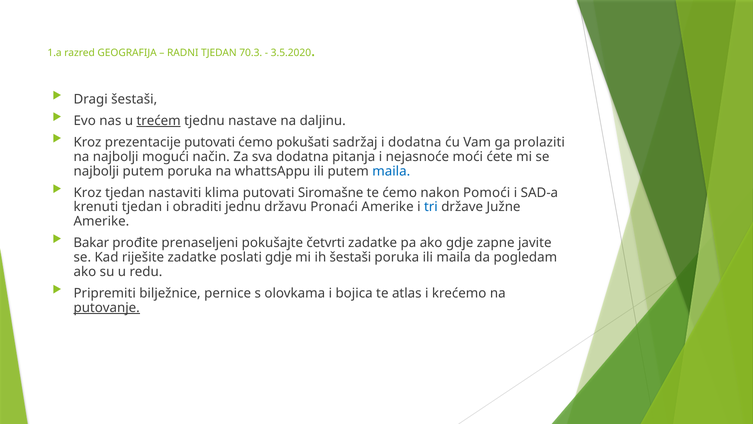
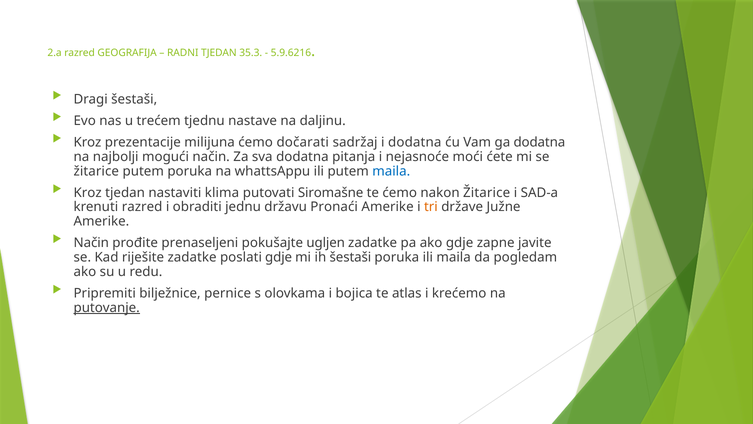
1.a: 1.a -> 2.a
70.3: 70.3 -> 35.3
3.5.2020: 3.5.2020 -> 5.9.6216
trećem underline: present -> none
prezentacije putovati: putovati -> milijuna
pokušati: pokušati -> dočarati
ga prolaziti: prolaziti -> dodatna
najbolji at (96, 171): najbolji -> žitarice
nakon Pomoći: Pomoći -> Žitarice
krenuti tjedan: tjedan -> razred
tri colour: blue -> orange
Bakar at (91, 243): Bakar -> Način
četvrti: četvrti -> ugljen
